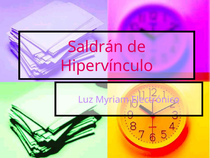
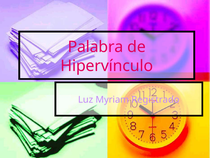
Saldrán: Saldrán -> Palabra
Electrónico: Electrónico -> Registrado
